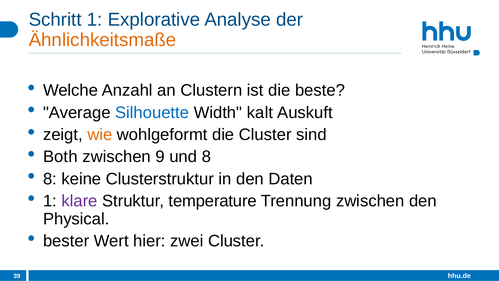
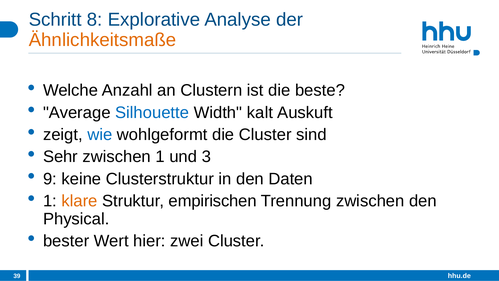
Schritt 1: 1 -> 8
wie colour: orange -> blue
Both: Both -> Sehr
zwischen 9: 9 -> 1
und 8: 8 -> 3
8 at (50, 179): 8 -> 9
klare colour: purple -> orange
temperature: temperature -> empirischen
